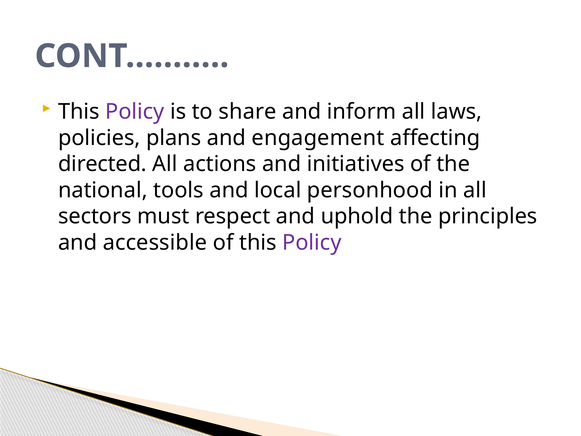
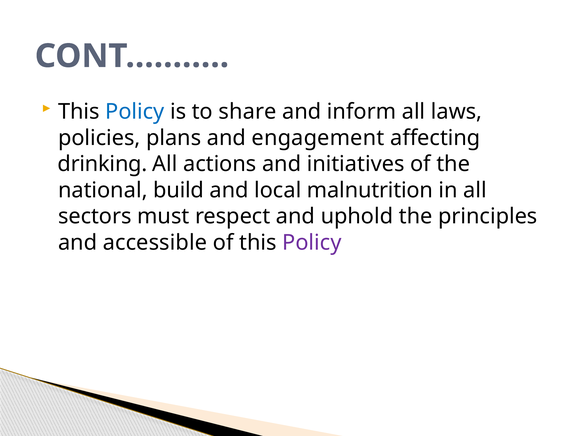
Policy at (135, 112) colour: purple -> blue
directed: directed -> drinking
tools: tools -> build
personhood: personhood -> malnutrition
